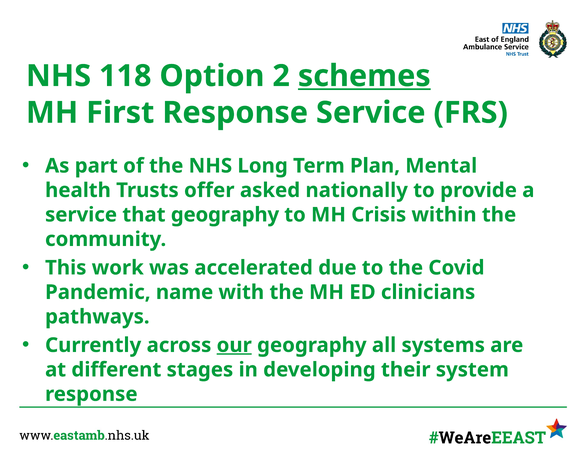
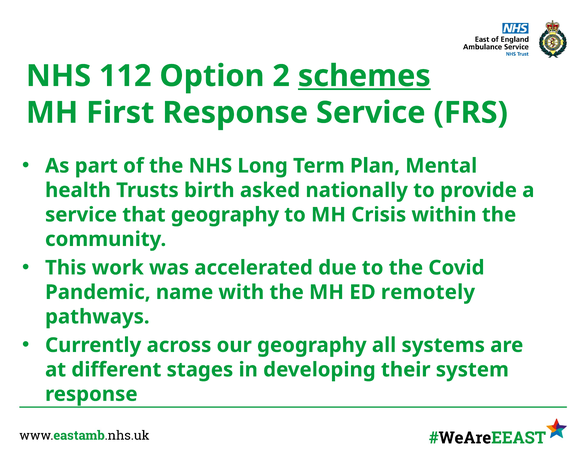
118: 118 -> 112
offer: offer -> birth
clinicians: clinicians -> remotely
our underline: present -> none
